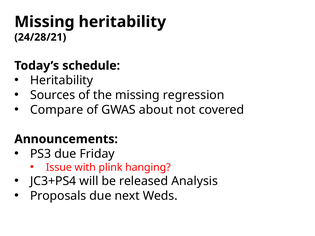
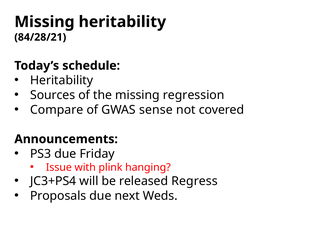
24/28/21: 24/28/21 -> 84/28/21
about: about -> sense
Analysis: Analysis -> Regress
